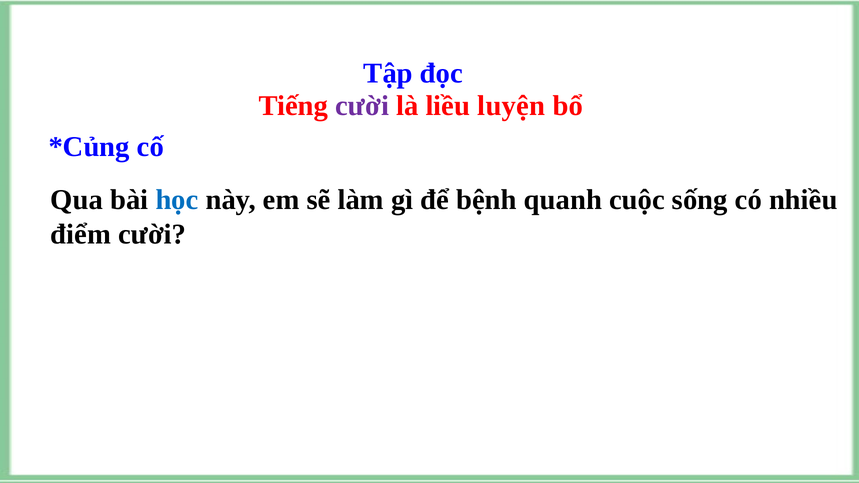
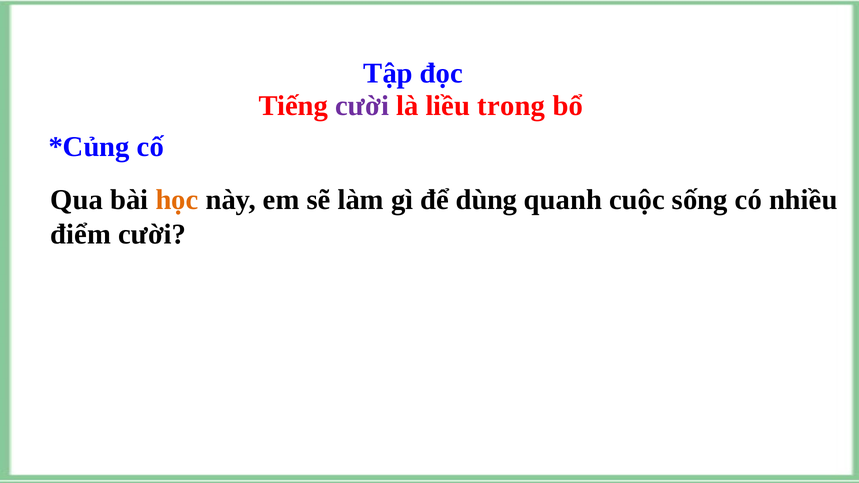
luyện: luyện -> trong
học colour: blue -> orange
bệnh: bệnh -> dùng
